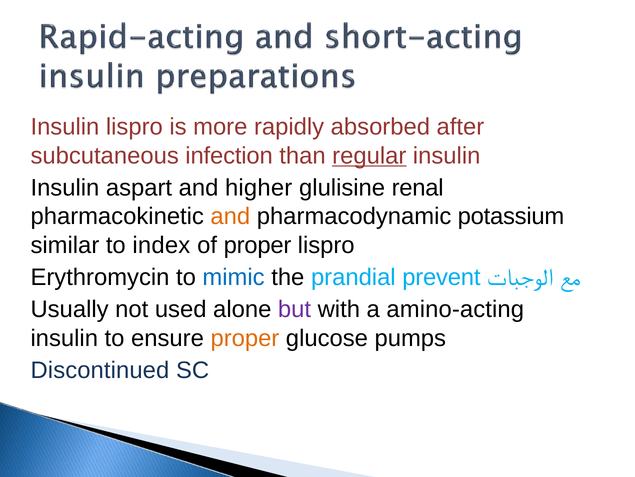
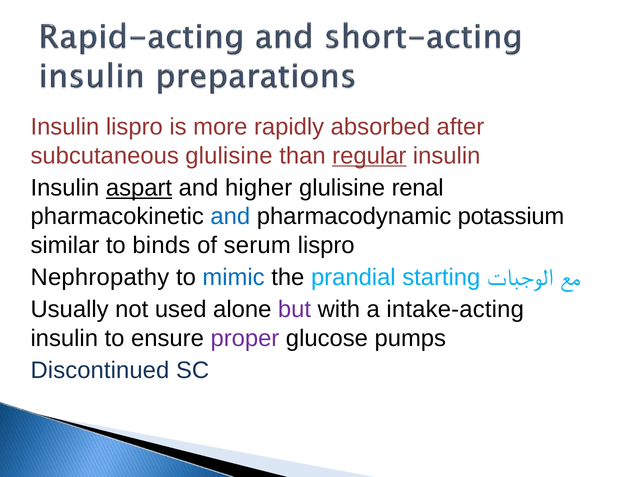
subcutaneous infection: infection -> glulisine
aspart underline: none -> present
and at (230, 216) colour: orange -> blue
index: index -> binds
of proper: proper -> serum
Erythromycin: Erythromycin -> Nephropathy
prevent: prevent -> starting
amino-acting: amino-acting -> intake-acting
proper at (245, 338) colour: orange -> purple
